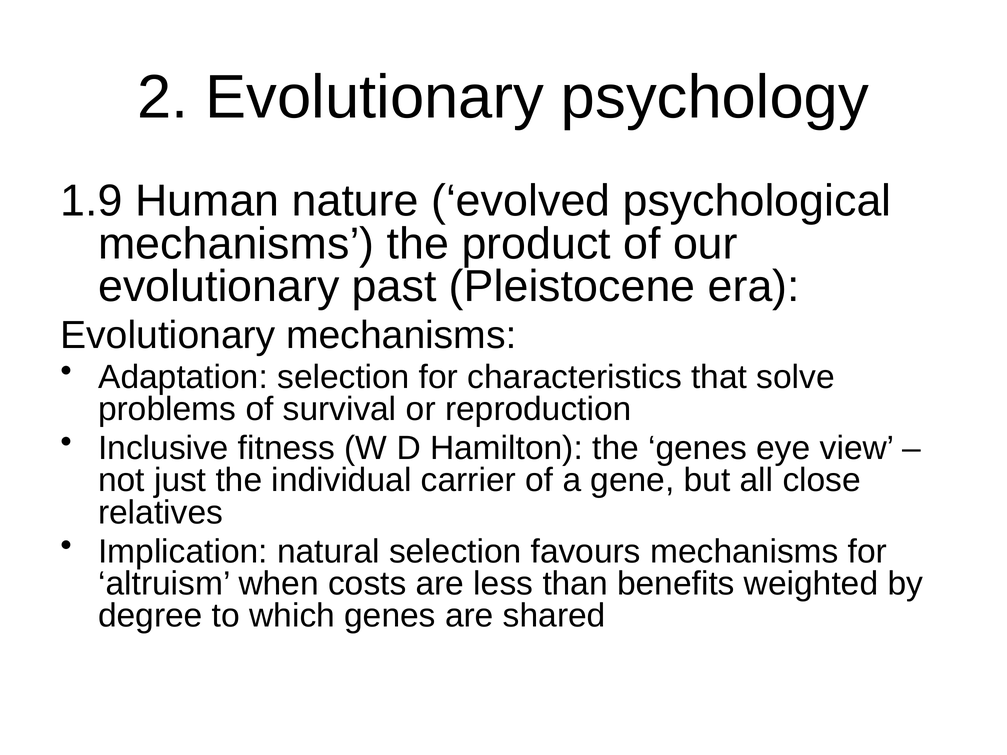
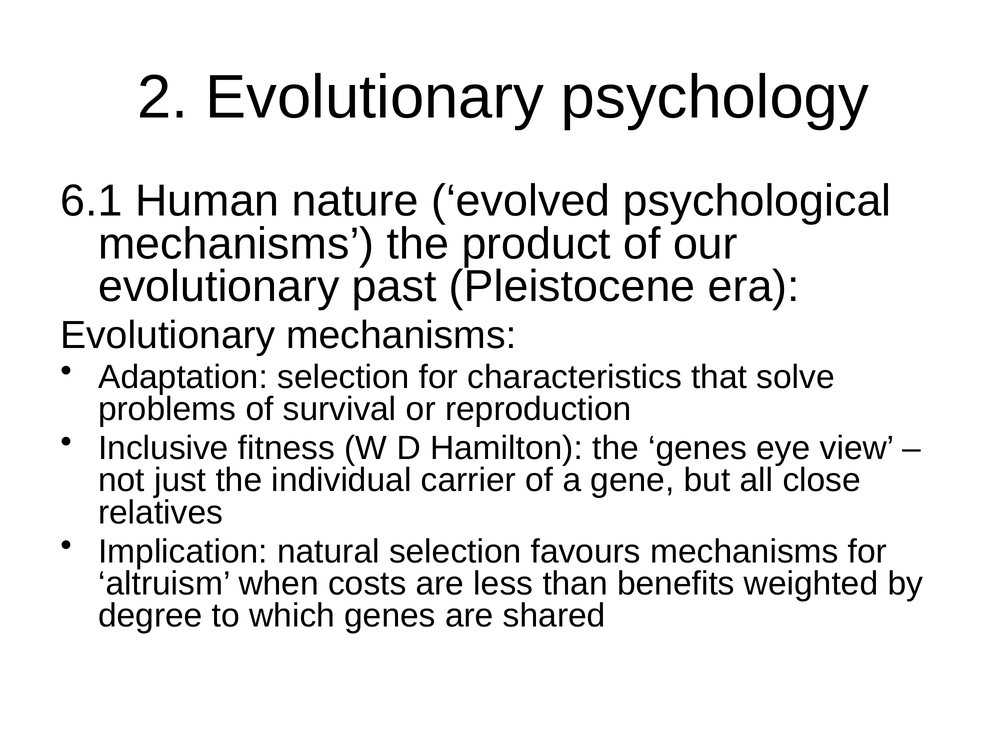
1.9: 1.9 -> 6.1
